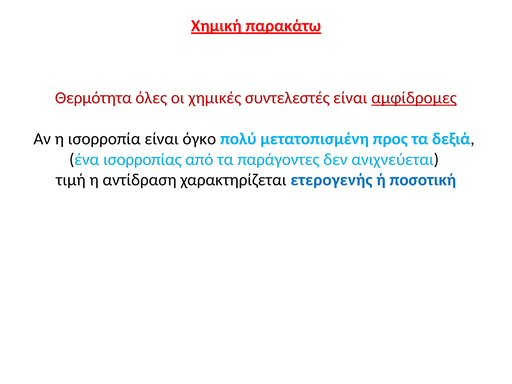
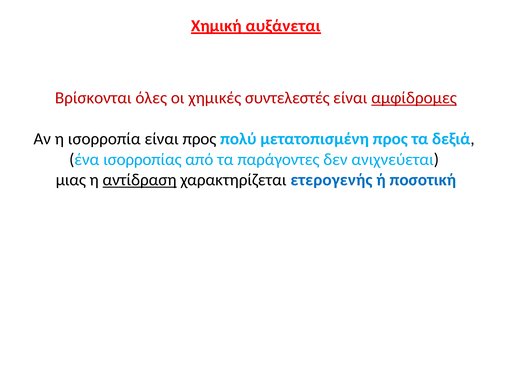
παρακάτω: παρακάτω -> αυξάνεται
Θερμότητα: Θερμότητα -> Βρίσκονται
είναι όγκο: όγκο -> προς
τιμή: τιμή -> μιας
αντίδραση underline: none -> present
